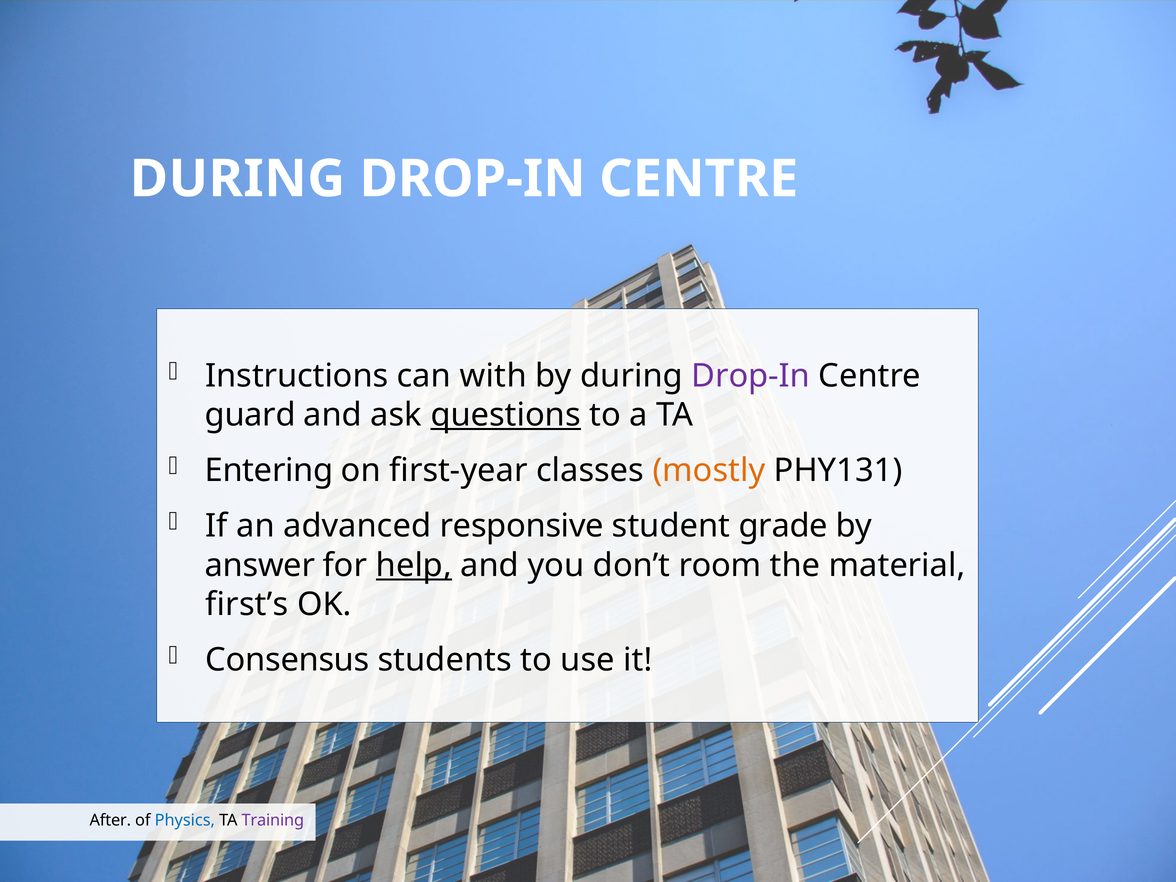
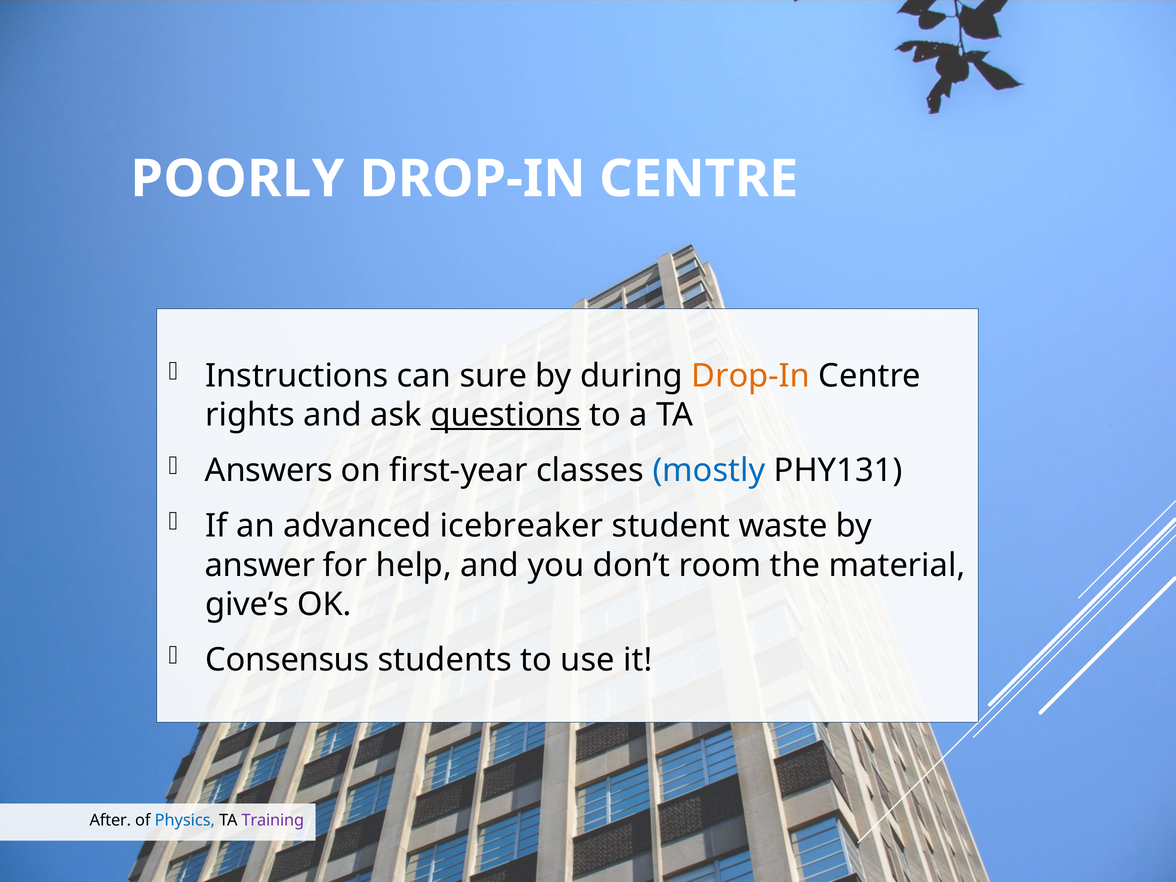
DURING at (237, 179): DURING -> POORLY
with: with -> sure
Drop-In at (751, 376) colour: purple -> orange
guard: guard -> rights
Entering: Entering -> Answers
mostly colour: orange -> blue
responsive: responsive -> icebreaker
grade: grade -> waste
help underline: present -> none
first’s: first’s -> give’s
